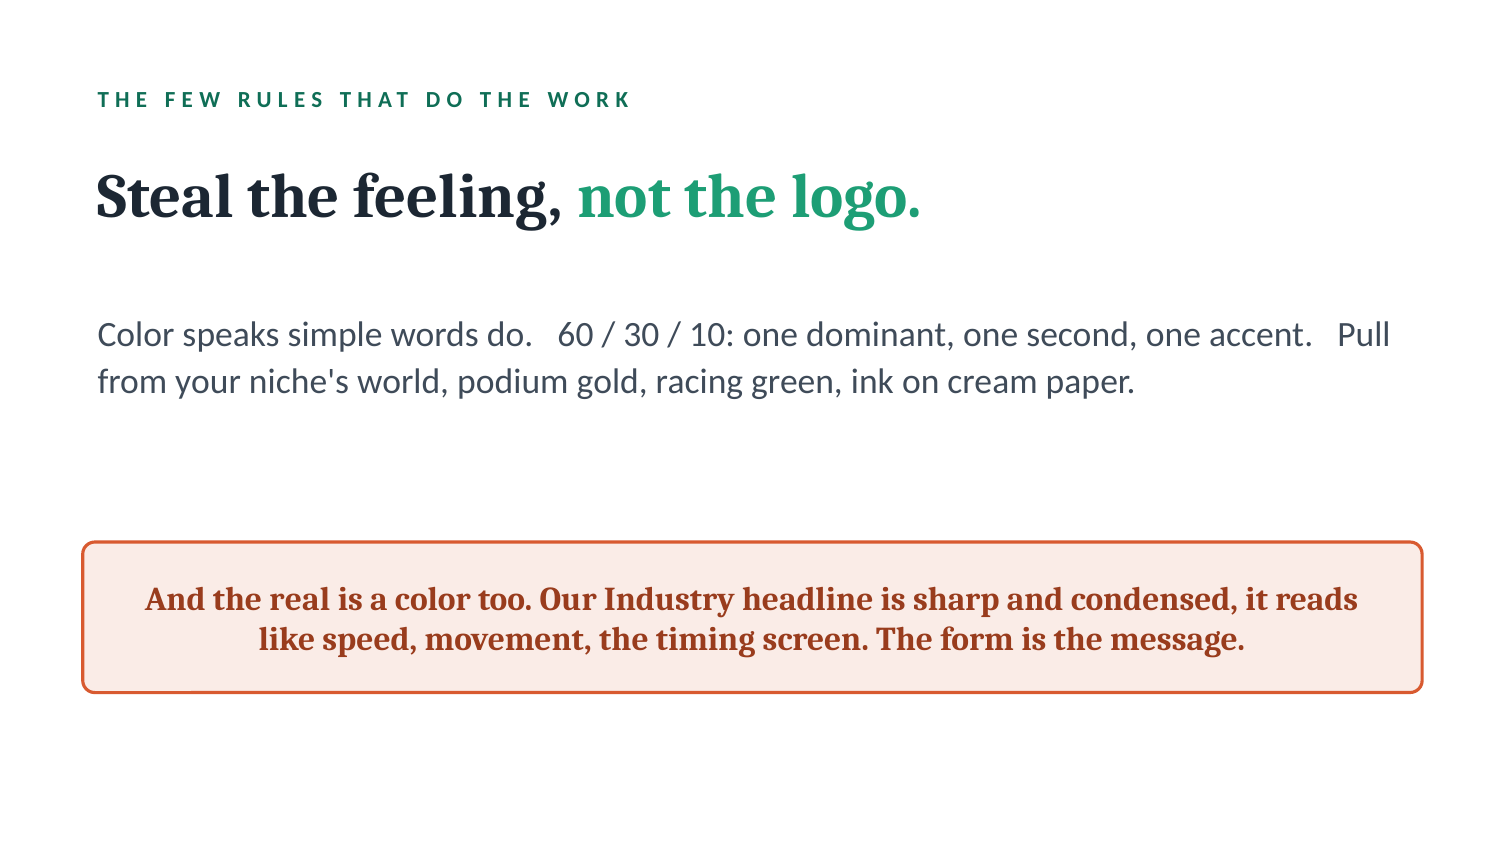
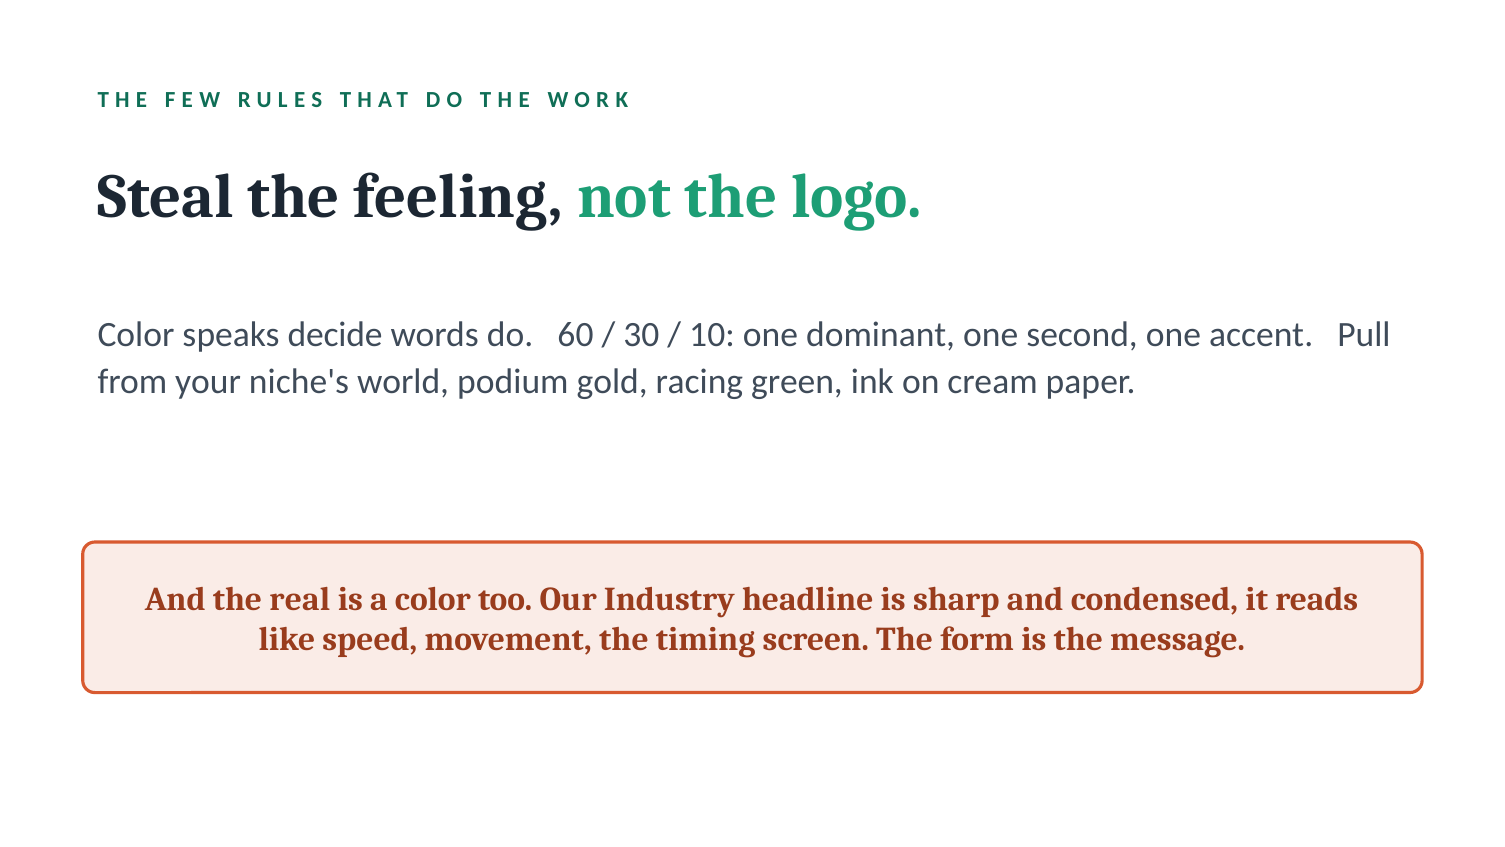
simple: simple -> decide
